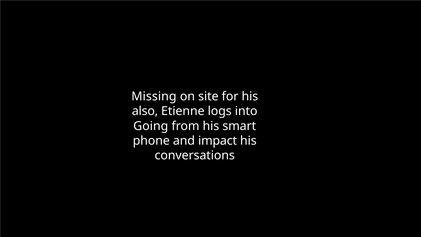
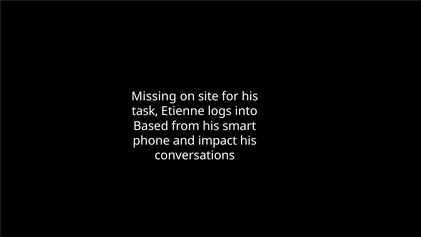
also: also -> task
Going: Going -> Based
